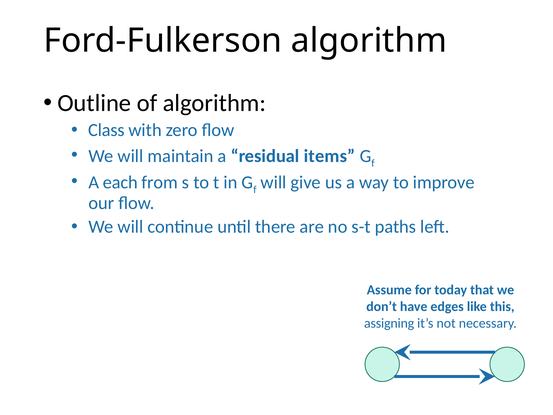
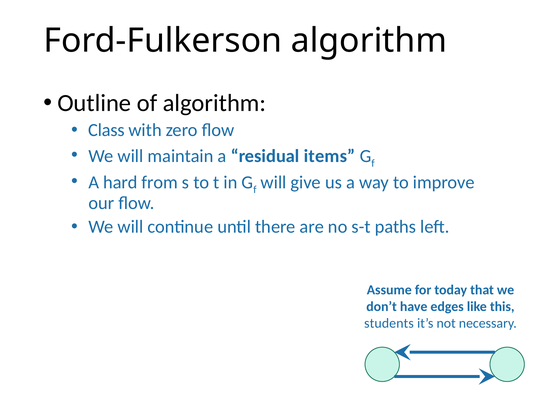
each: each -> hard
assigning: assigning -> students
